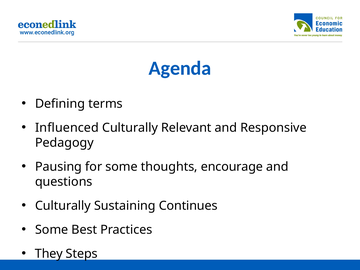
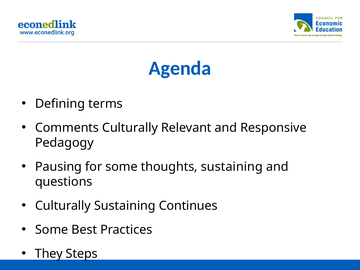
Influenced: Influenced -> Comments
thoughts encourage: encourage -> sustaining
